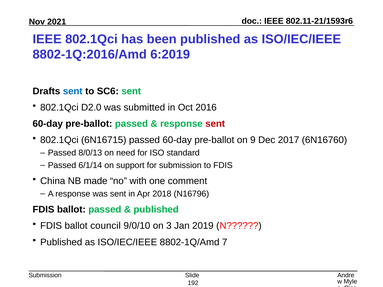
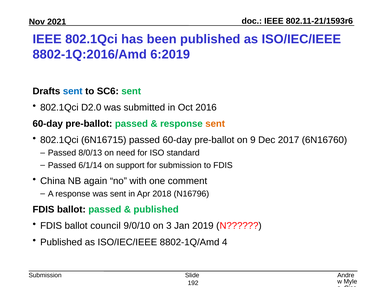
sent at (215, 124) colour: red -> orange
made: made -> again
7: 7 -> 4
